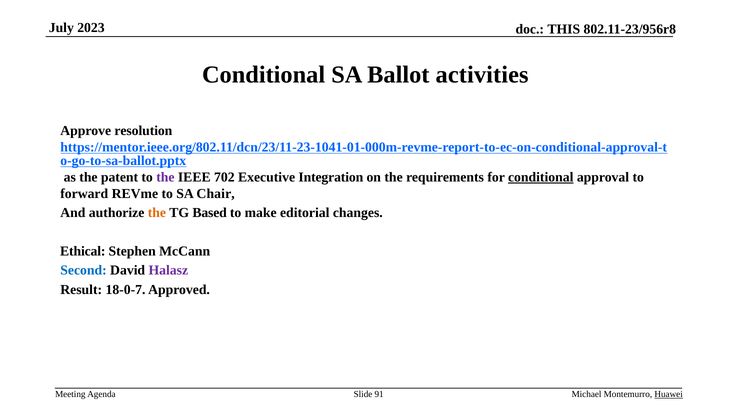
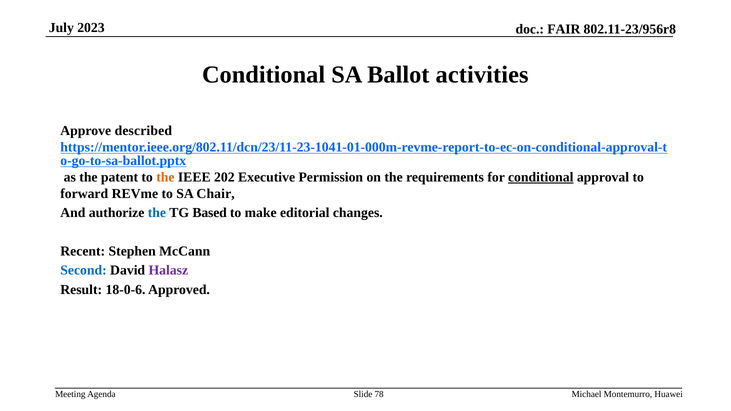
THIS: THIS -> FAIR
resolution: resolution -> described
the at (165, 177) colour: purple -> orange
702: 702 -> 202
Integration: Integration -> Permission
the at (157, 213) colour: orange -> blue
Ethical: Ethical -> Recent
18-0-7: 18-0-7 -> 18-0-6
91: 91 -> 78
Huawei underline: present -> none
